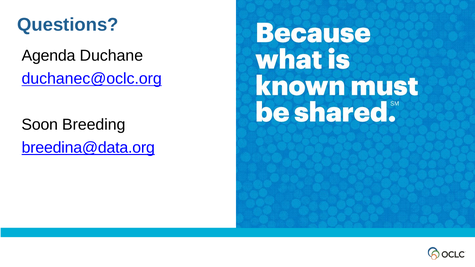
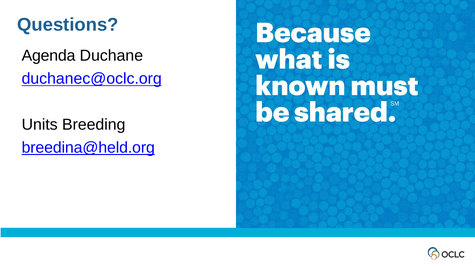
Soon: Soon -> Units
breedina@data.org: breedina@data.org -> breedina@held.org
